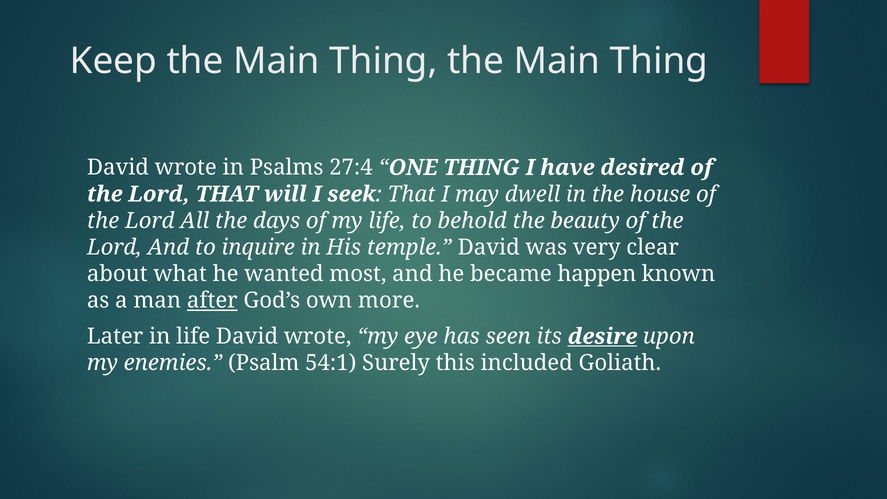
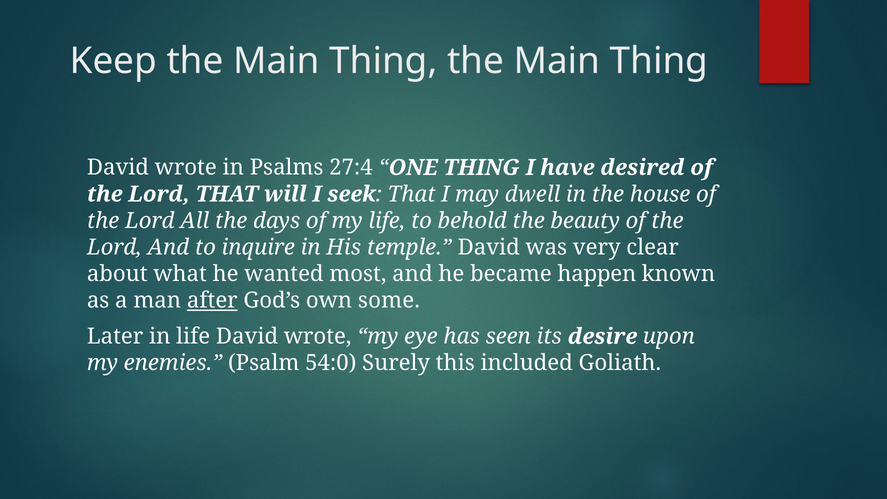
more: more -> some
desire underline: present -> none
54:1: 54:1 -> 54:0
